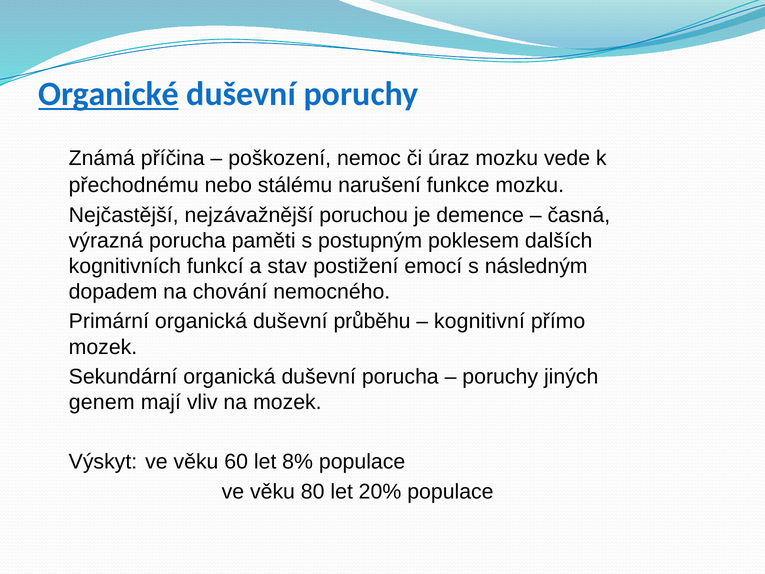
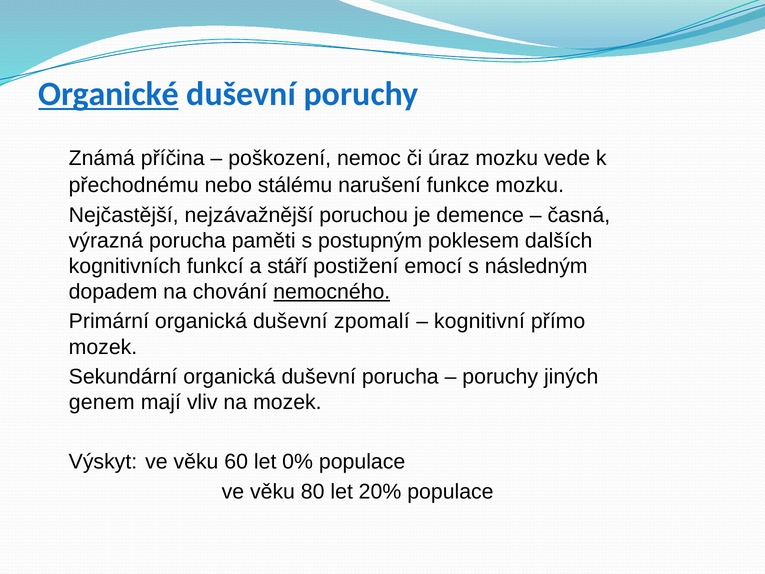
stav: stav -> stáří
nemocného underline: none -> present
průběhu: průběhu -> zpomalí
8%: 8% -> 0%
